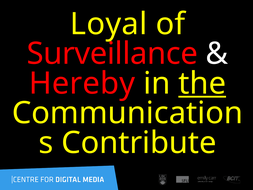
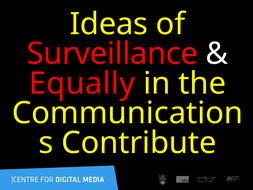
Loyal: Loyal -> Ideas
Hereby: Hereby -> Equally
the underline: present -> none
